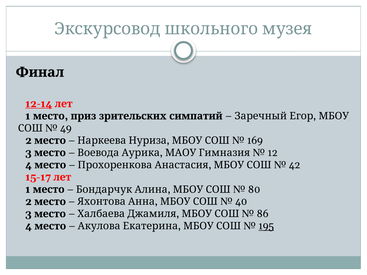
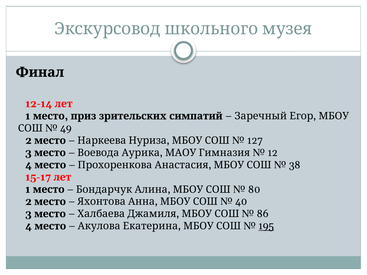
12-14 underline: present -> none
169: 169 -> 127
42: 42 -> 38
